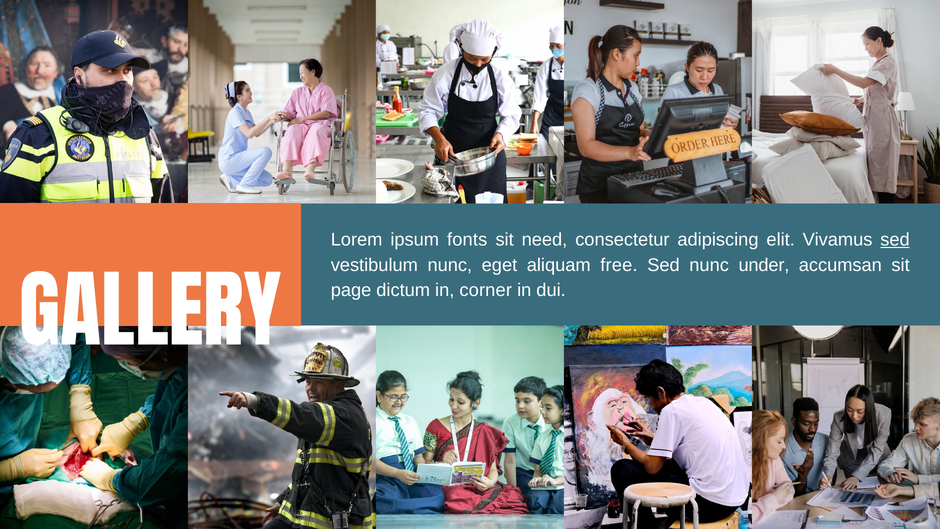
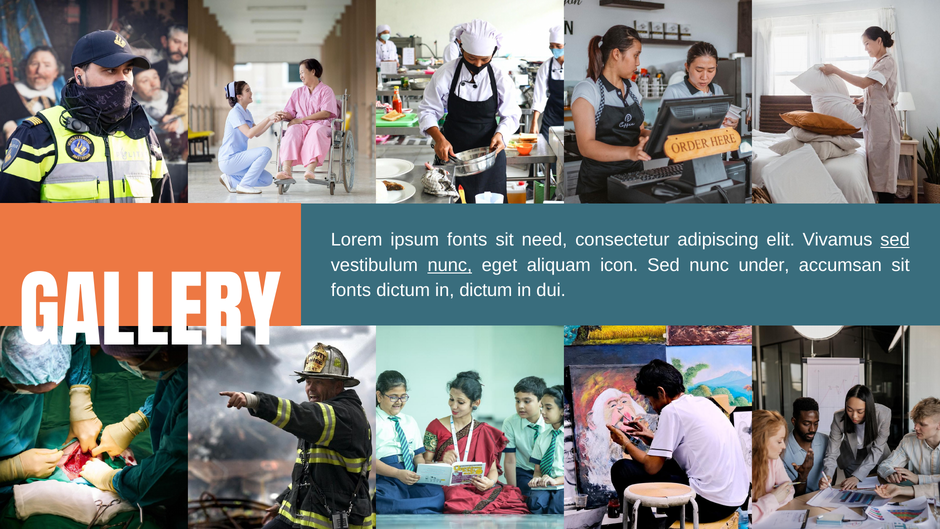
nunc at (450, 265) underline: none -> present
free: free -> icon
page at (351, 290): page -> fonts
in corner: corner -> dictum
